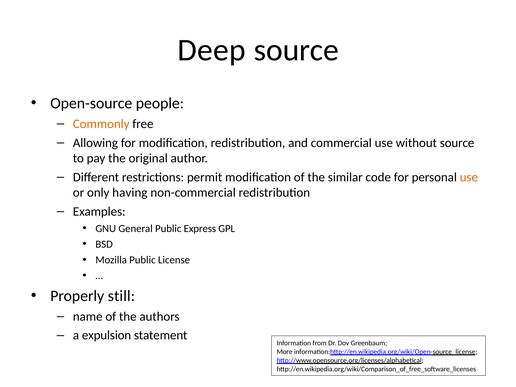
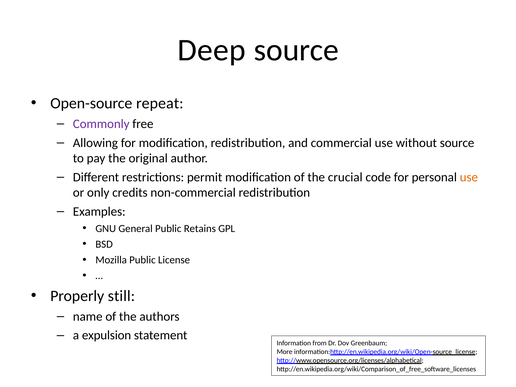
people: people -> repeat
Commonly colour: orange -> purple
similar: similar -> crucial
having: having -> credits
Express: Express -> Retains
